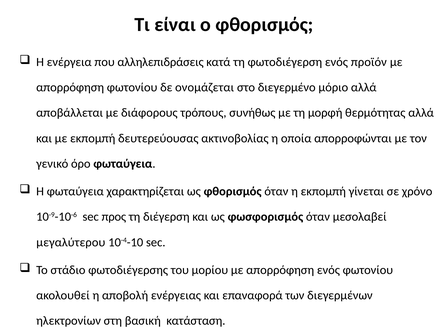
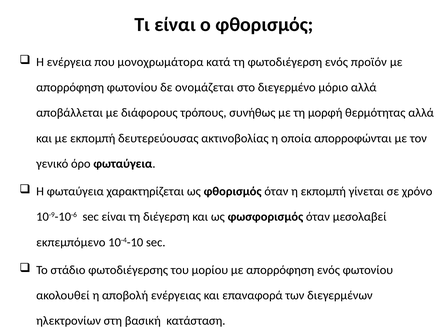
αλληλεπιδράσεις: αλληλεπιδράσεις -> μονοχρωμάτορα
sec προς: προς -> είναι
μεγαλύτερου: μεγαλύτερου -> εκπεμπόμενο
